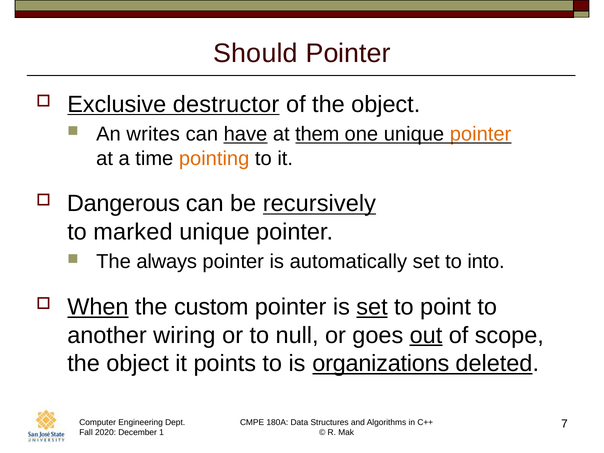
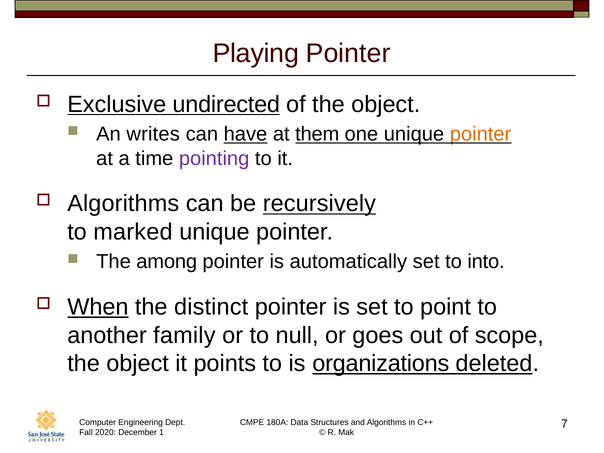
Should: Should -> Playing
destructor: destructor -> undirected
pointing colour: orange -> purple
Dangerous at (123, 204): Dangerous -> Algorithms
always: always -> among
custom: custom -> distinct
set at (372, 307) underline: present -> none
wiring: wiring -> family
out underline: present -> none
